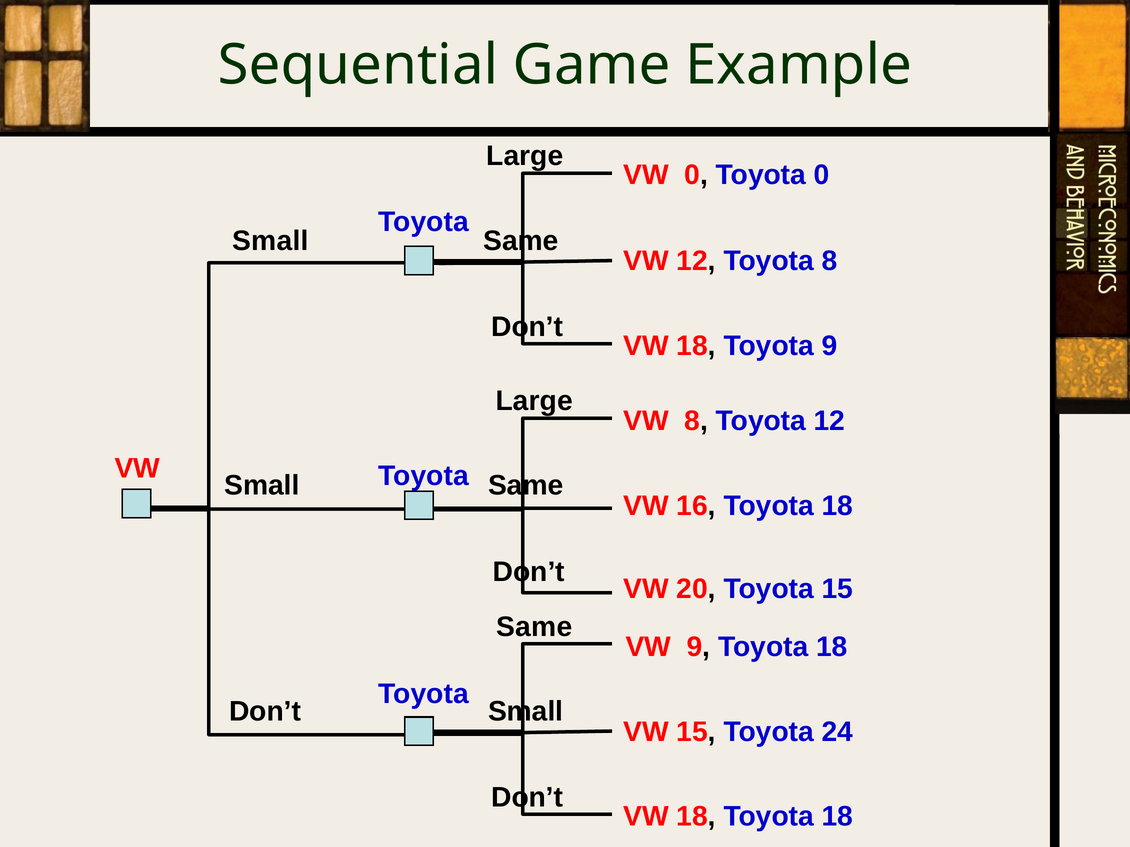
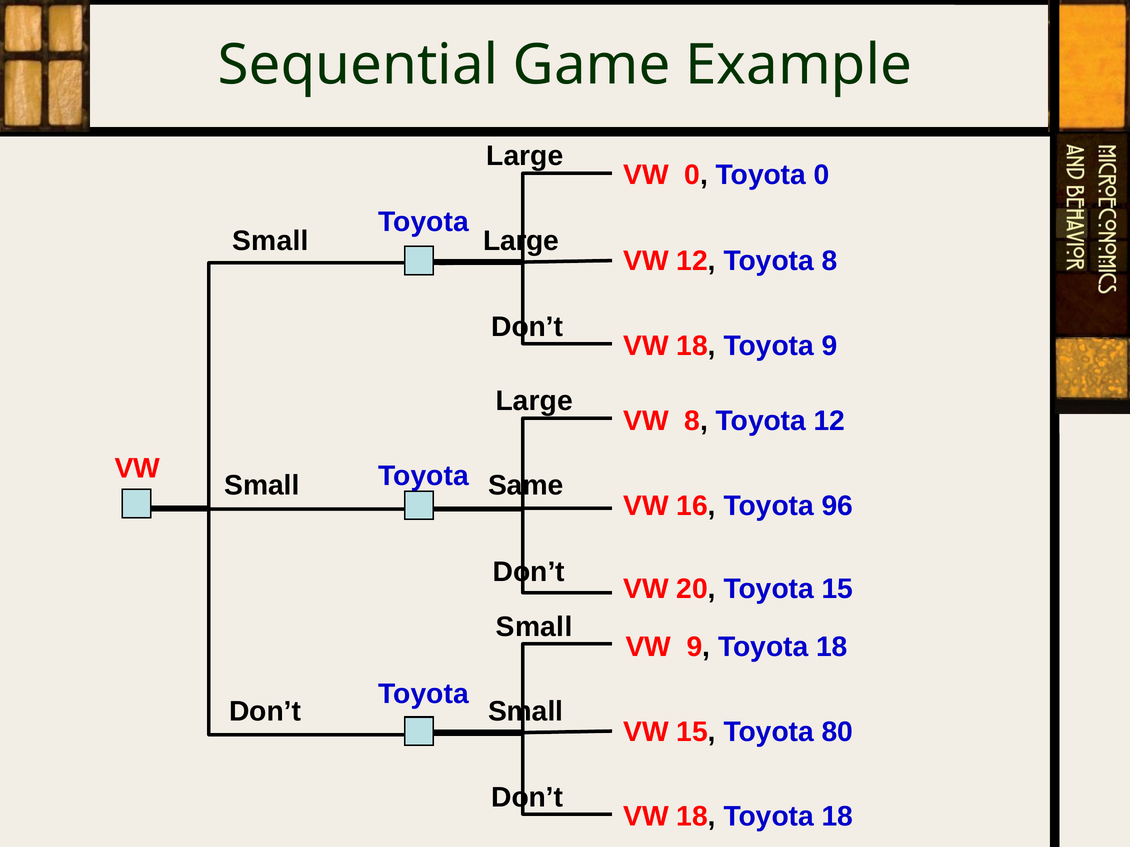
Same at (521, 241): Same -> Large
16 Toyota 18: 18 -> 96
Same at (534, 627): Same -> Small
24: 24 -> 80
